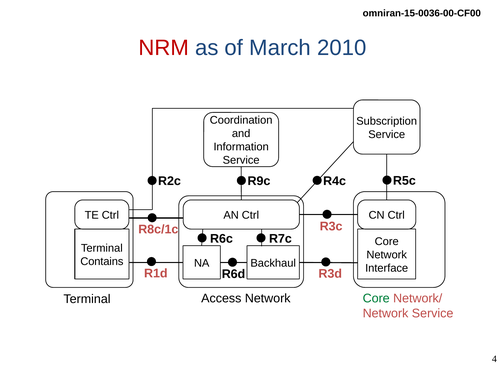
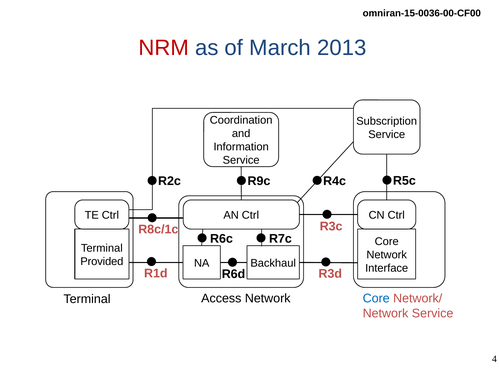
2010: 2010 -> 2013
Contains: Contains -> Provided
Core at (376, 298) colour: green -> blue
